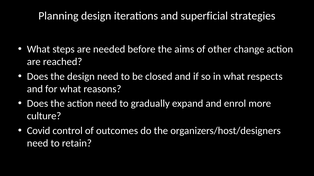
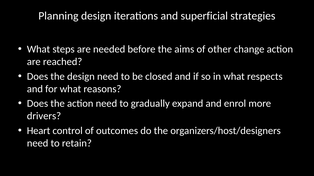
culture: culture -> drivers
Covid: Covid -> Heart
